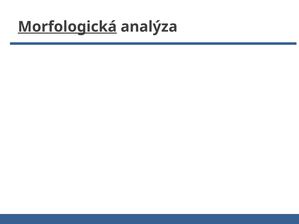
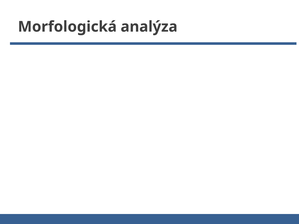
Morfologická underline: present -> none
